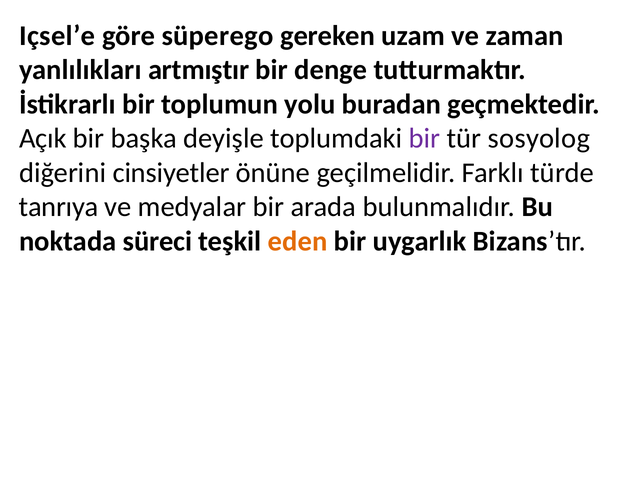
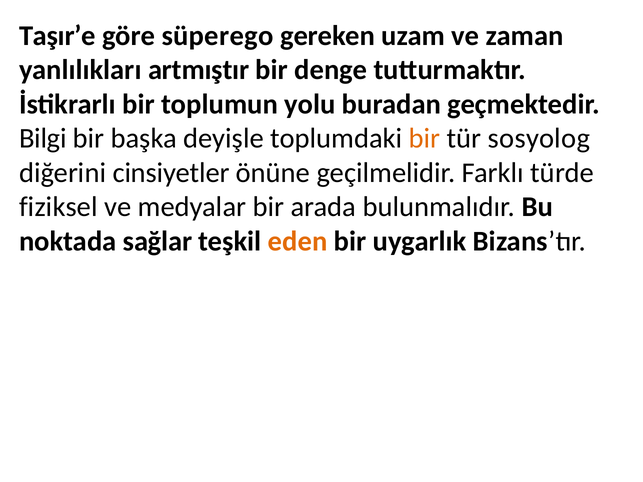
Içsel’e: Içsel’e -> Taşır’e
Açık: Açık -> Bilgi
bir at (425, 139) colour: purple -> orange
tanrıya: tanrıya -> fiziksel
süreci: süreci -> sağlar
